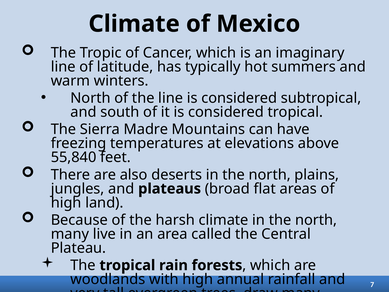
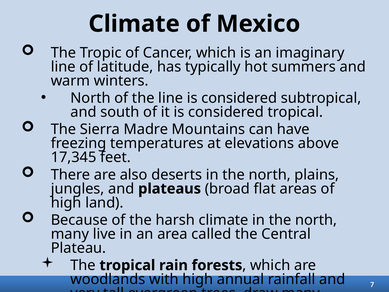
55,840: 55,840 -> 17,345
